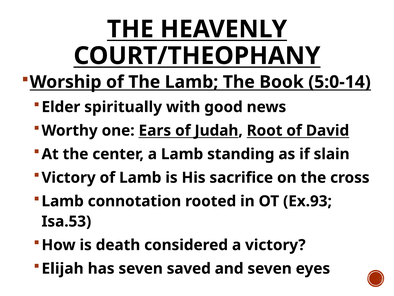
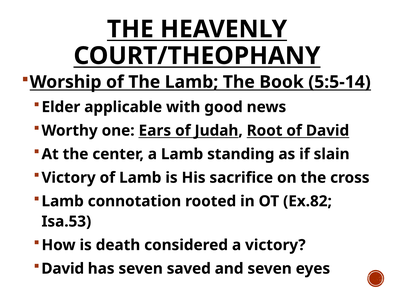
5:0-14: 5:0-14 -> 5:5-14
spiritually: spiritually -> applicable
Ex.93: Ex.93 -> Ex.82
Elijah at (63, 268): Elijah -> David
